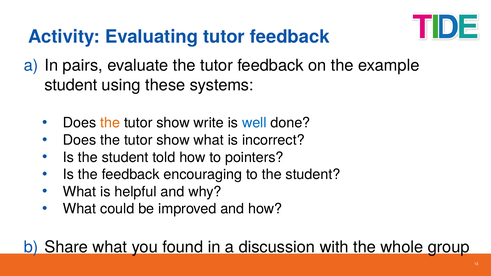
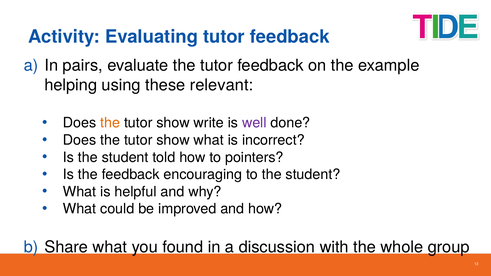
student at (71, 85): student -> helping
systems: systems -> relevant
well colour: blue -> purple
